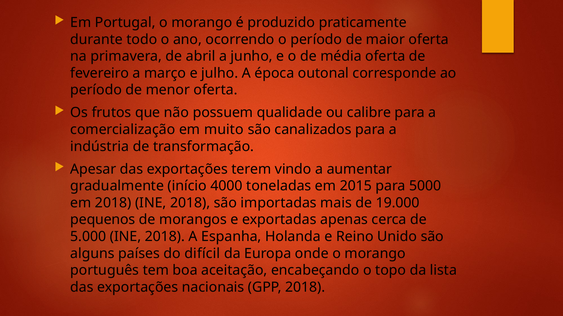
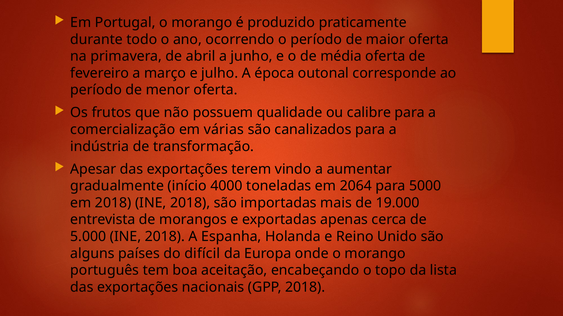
muito: muito -> várias
2015: 2015 -> 2064
pequenos: pequenos -> entrevista
